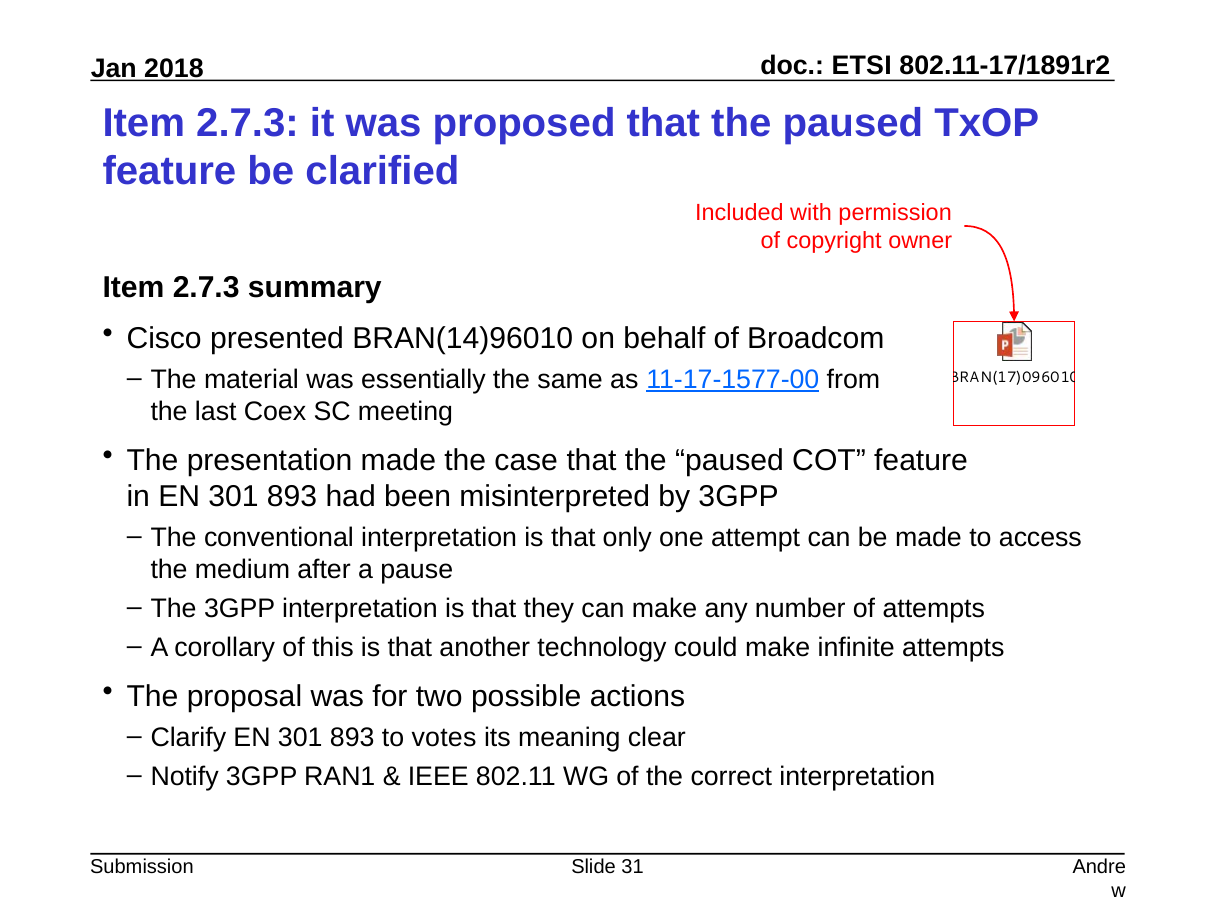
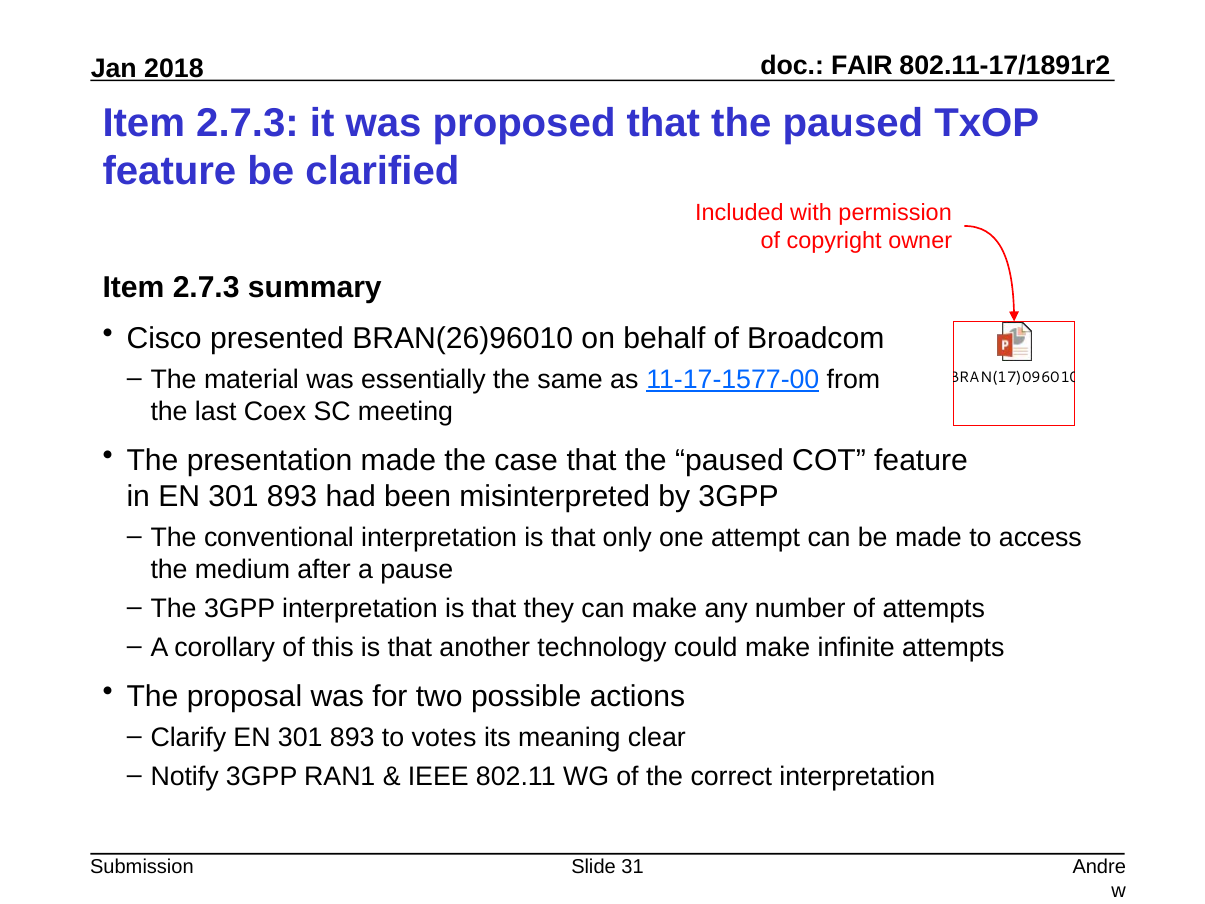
ETSI: ETSI -> FAIR
BRAN(14)96010: BRAN(14)96010 -> BRAN(26)96010
